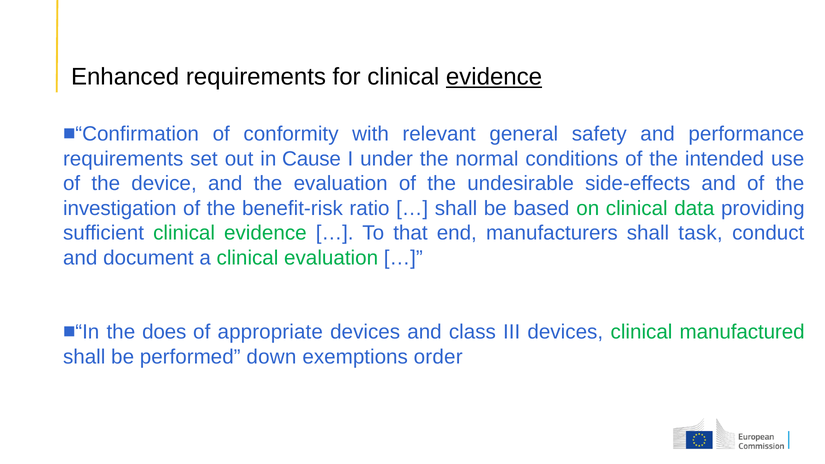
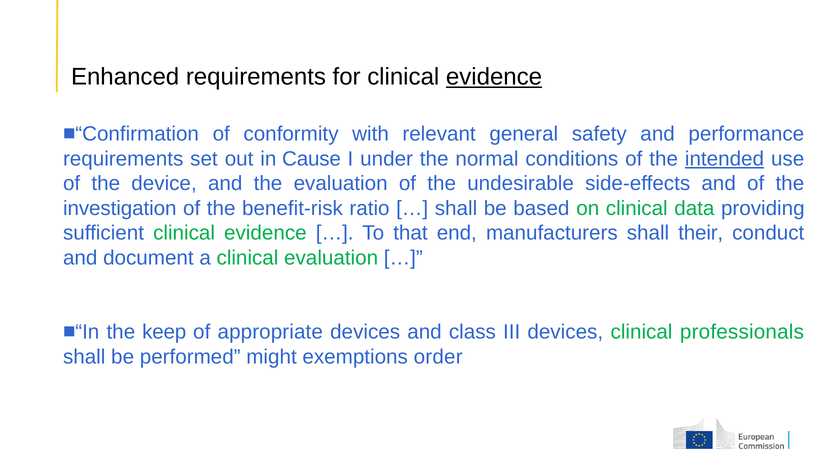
intended underline: none -> present
task: task -> their
does: does -> keep
manufactured: manufactured -> professionals
down: down -> might
